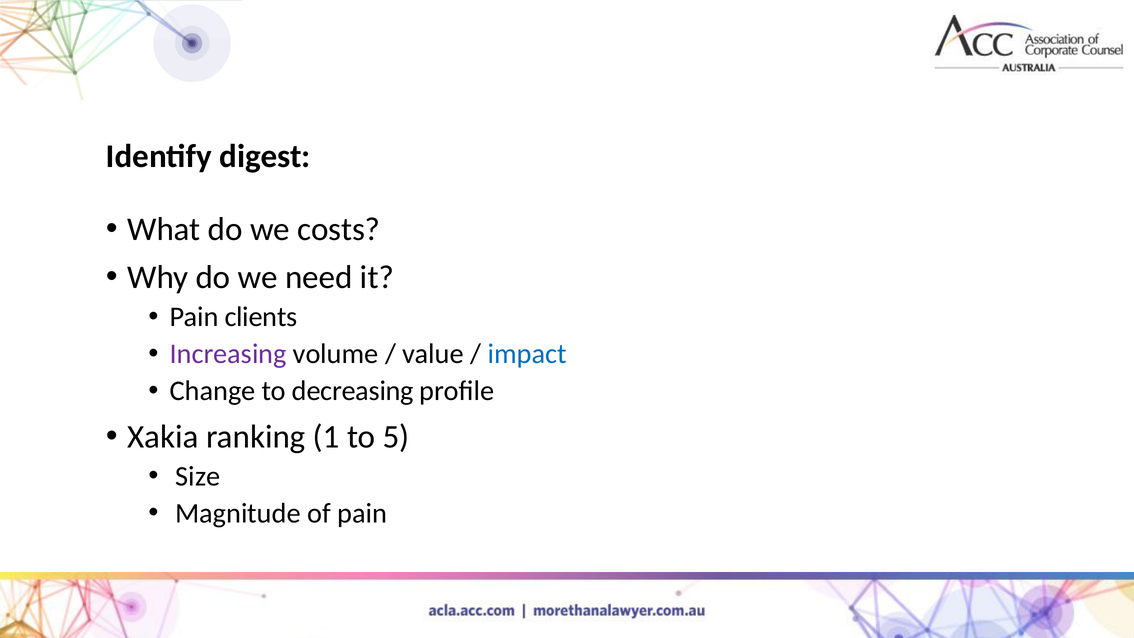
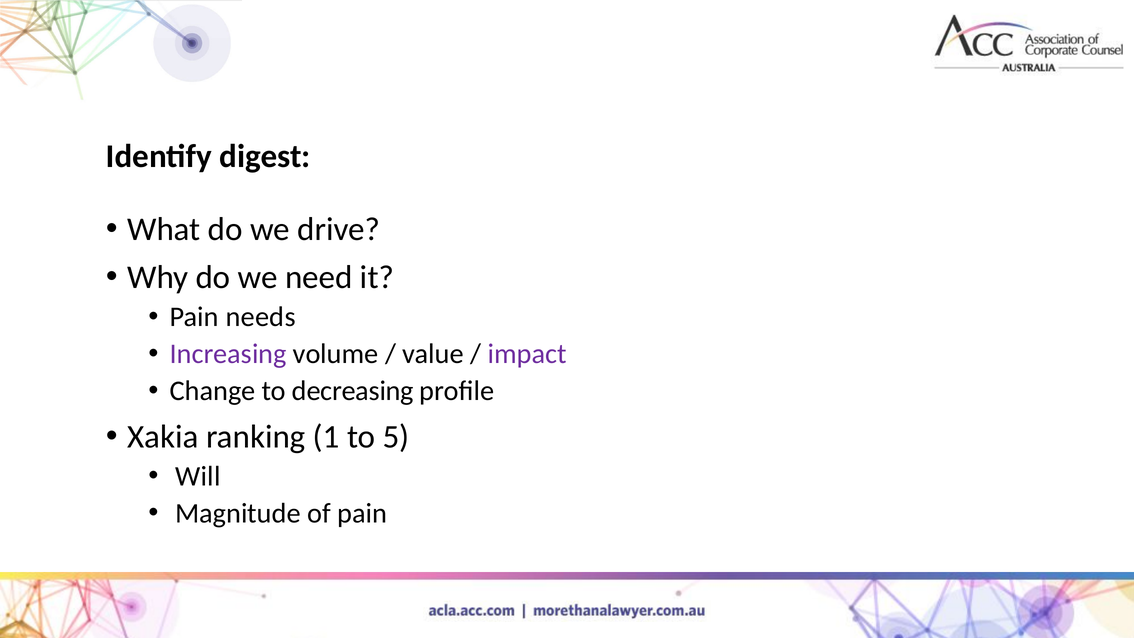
costs: costs -> drive
clients: clients -> needs
impact colour: blue -> purple
Size: Size -> Will
